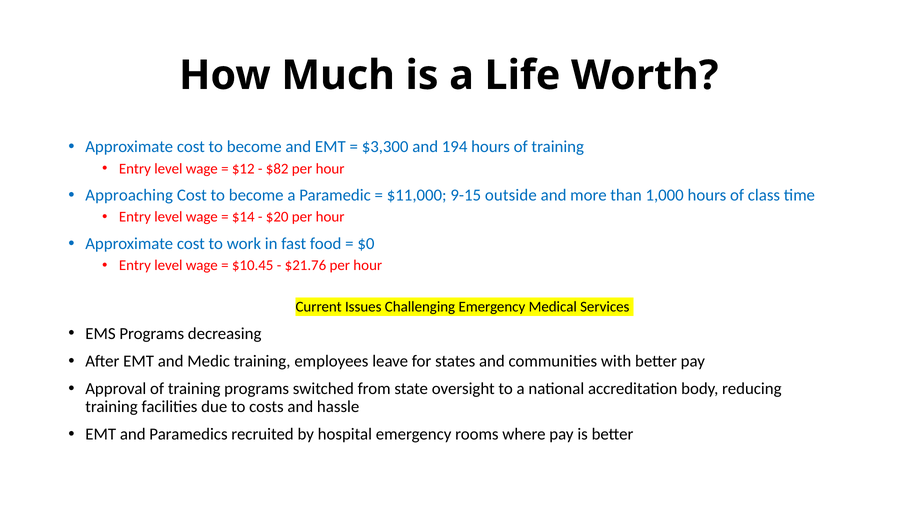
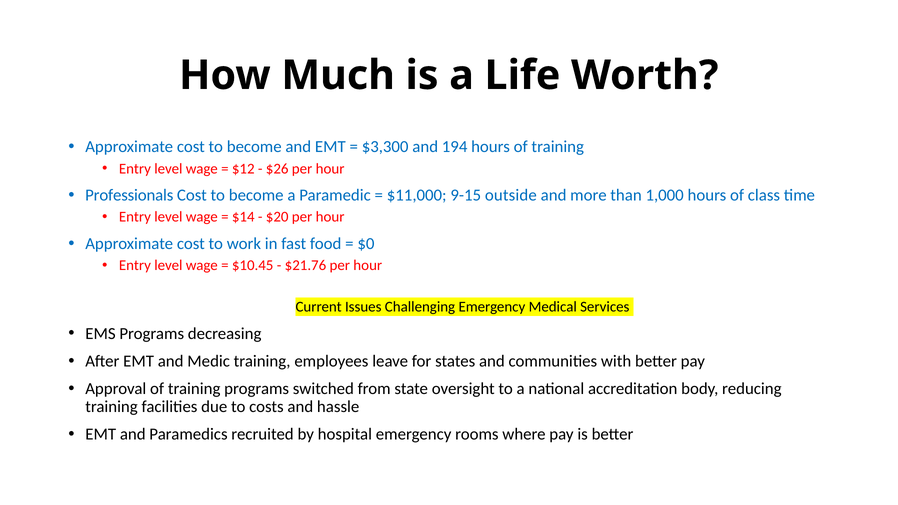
$82: $82 -> $26
Approaching: Approaching -> Professionals
